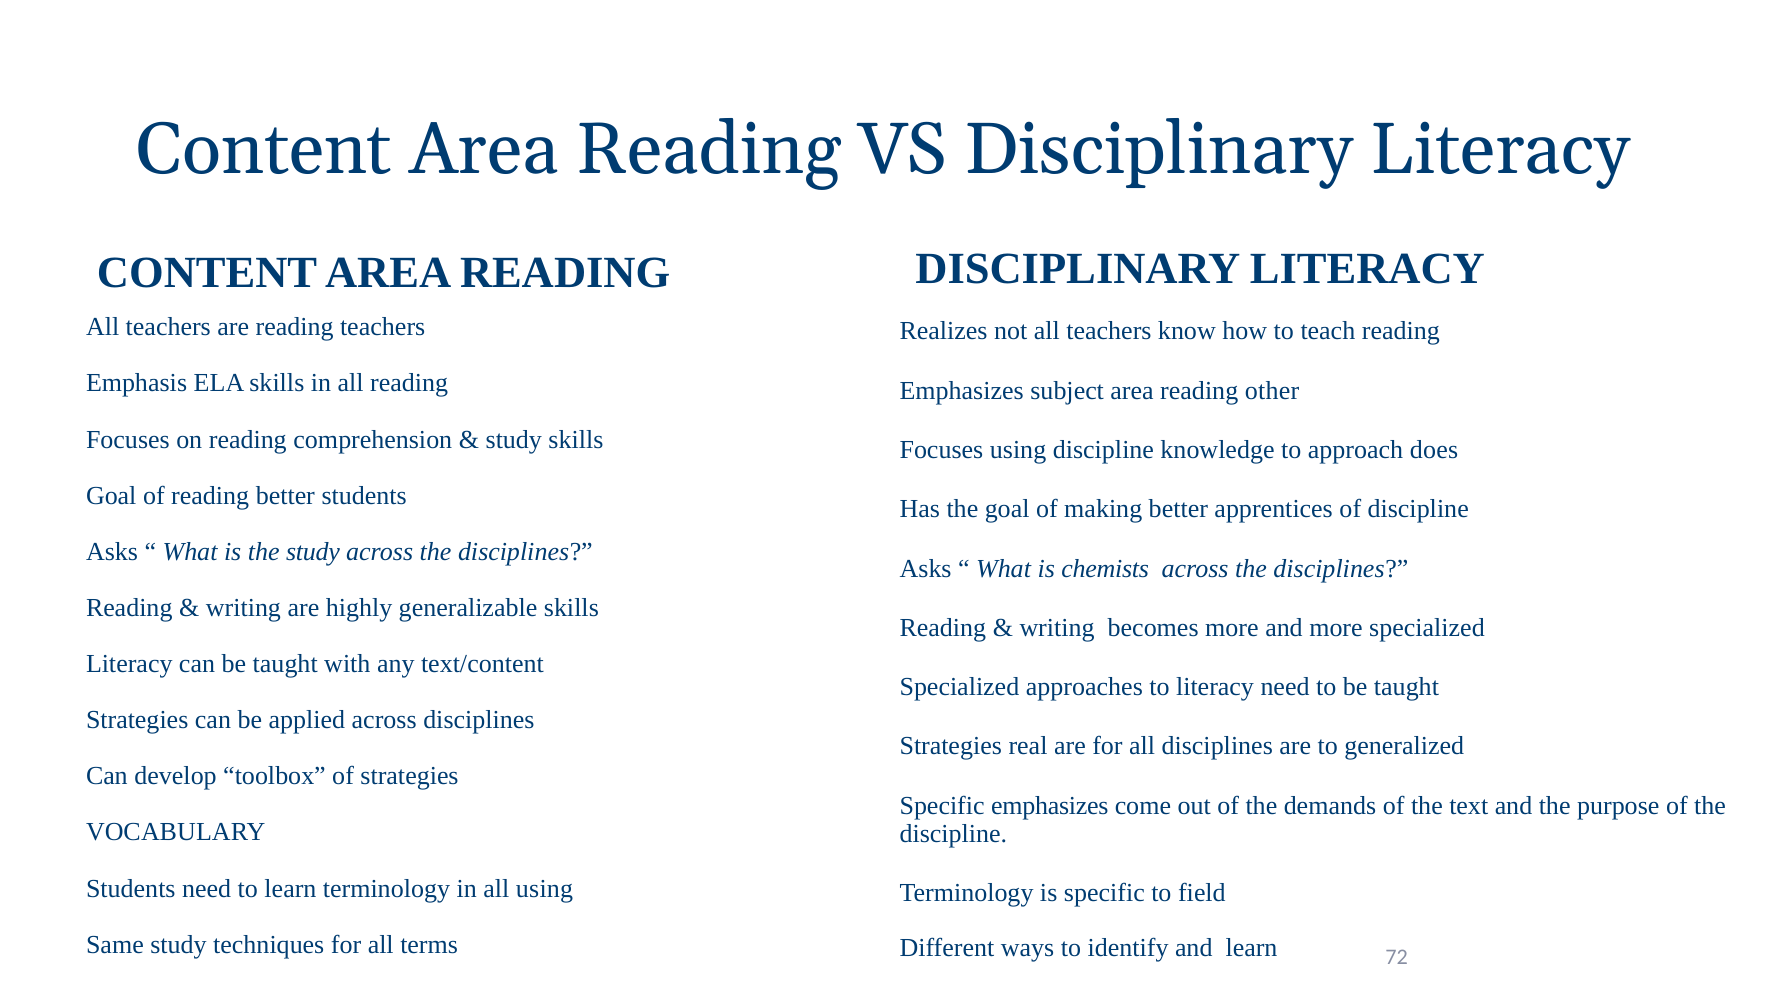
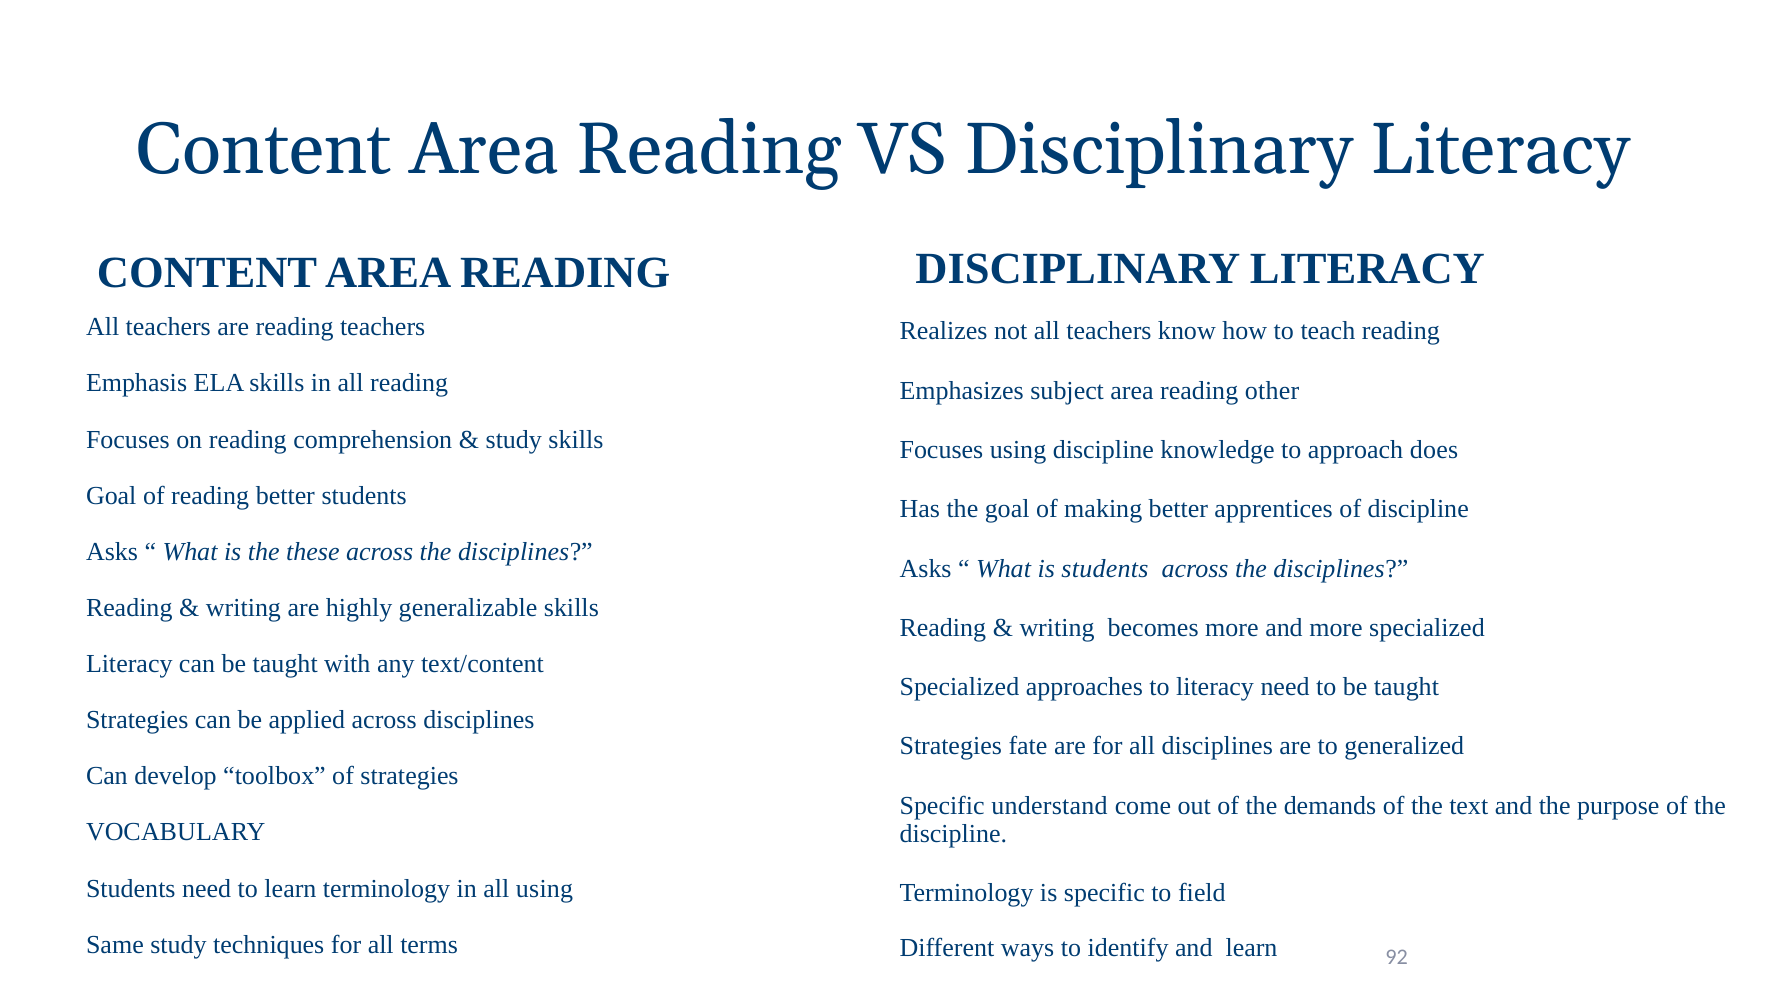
the study: study -> these
is chemists: chemists -> students
real: real -> fate
Specific emphasizes: emphasizes -> understand
72: 72 -> 92
